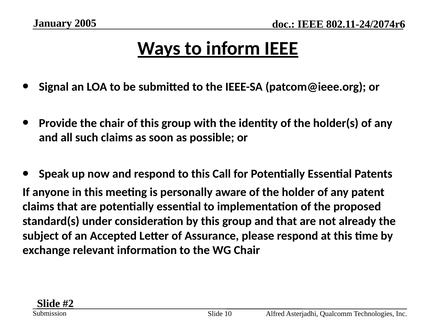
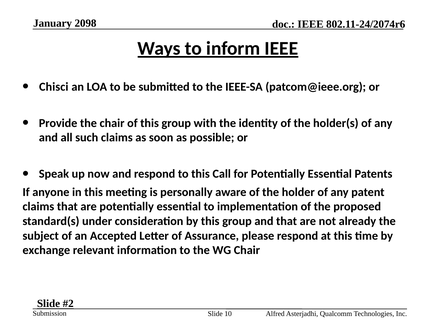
2005: 2005 -> 2098
Signal: Signal -> Chisci
